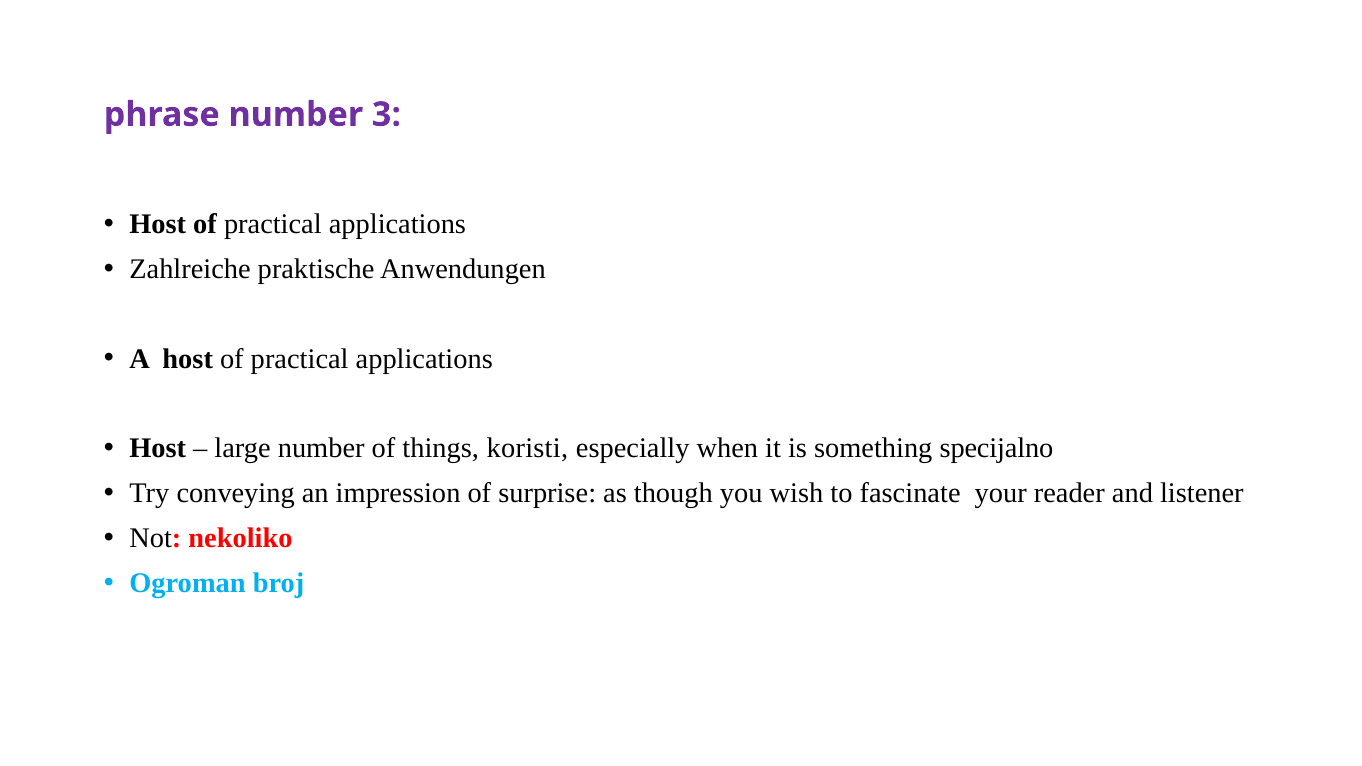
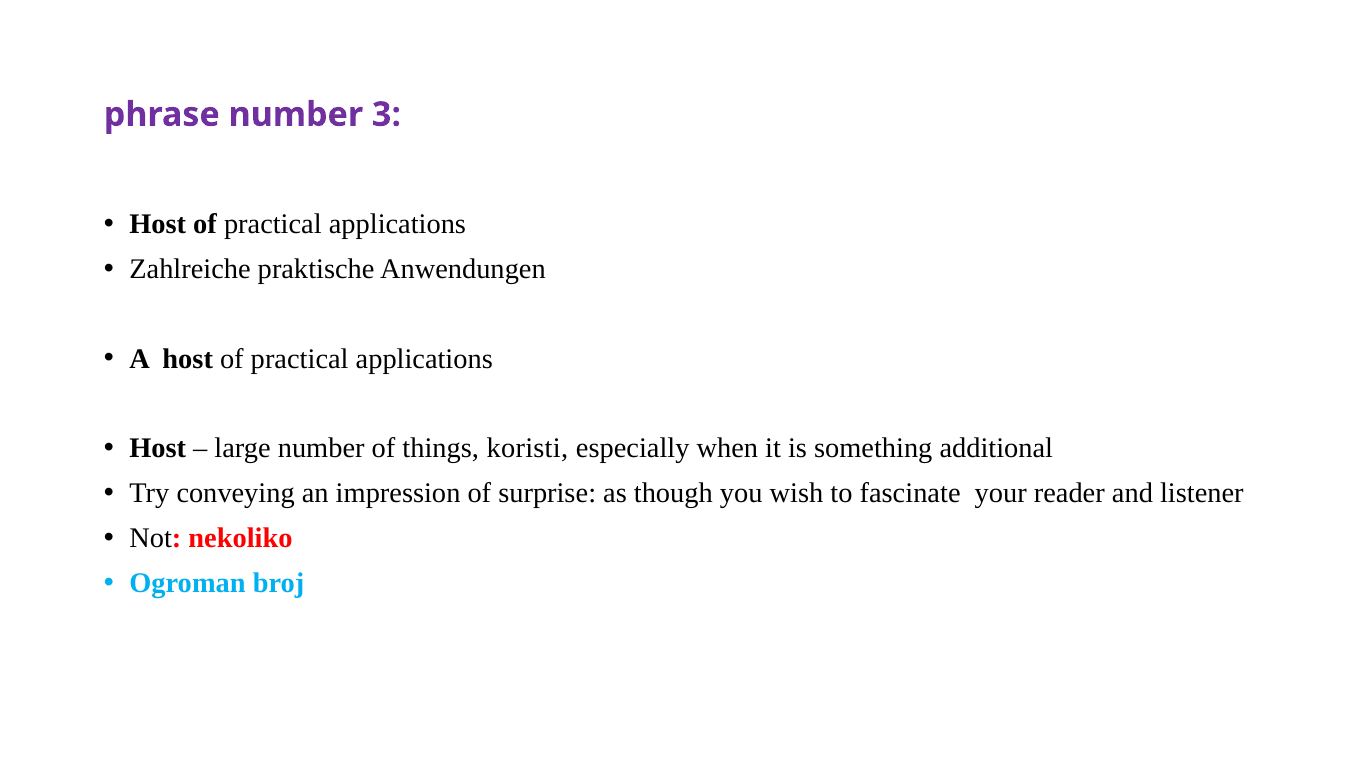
specijalno: specijalno -> additional
